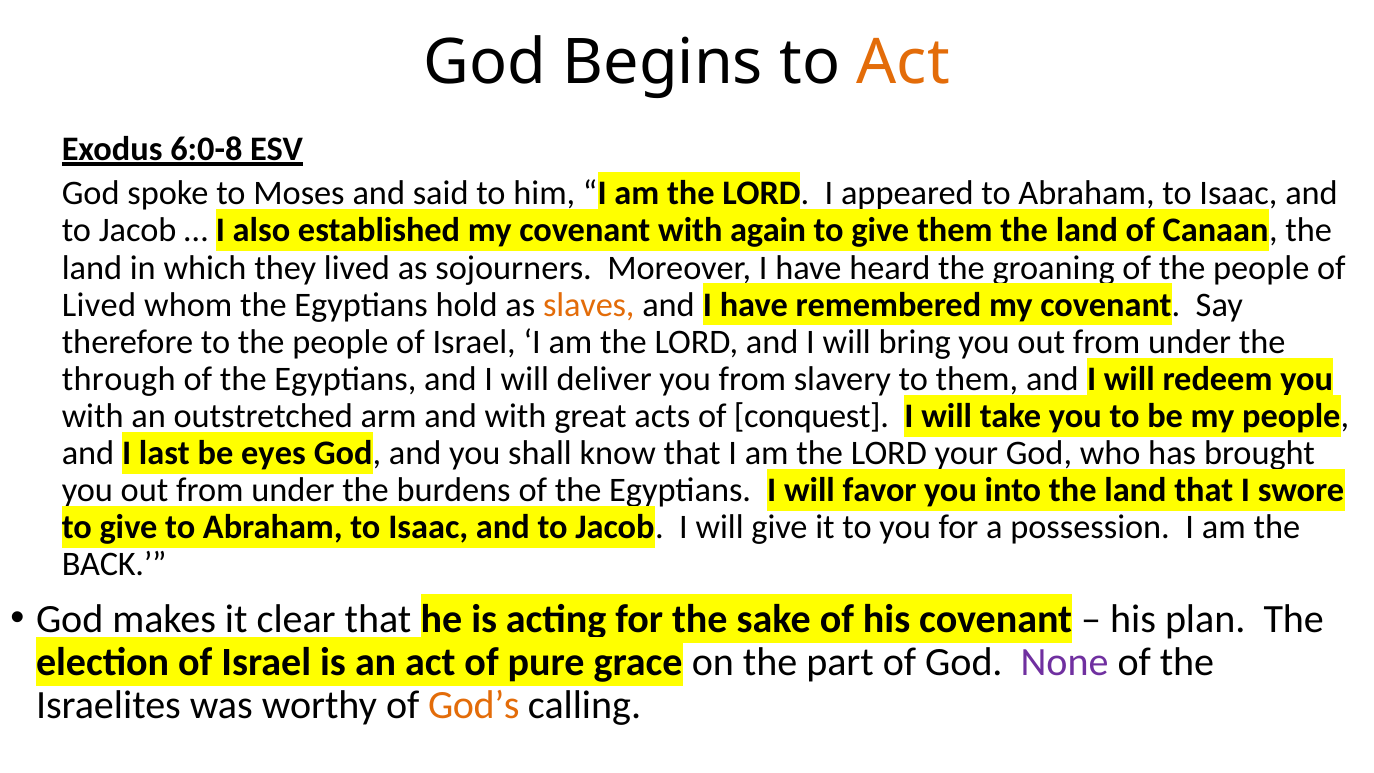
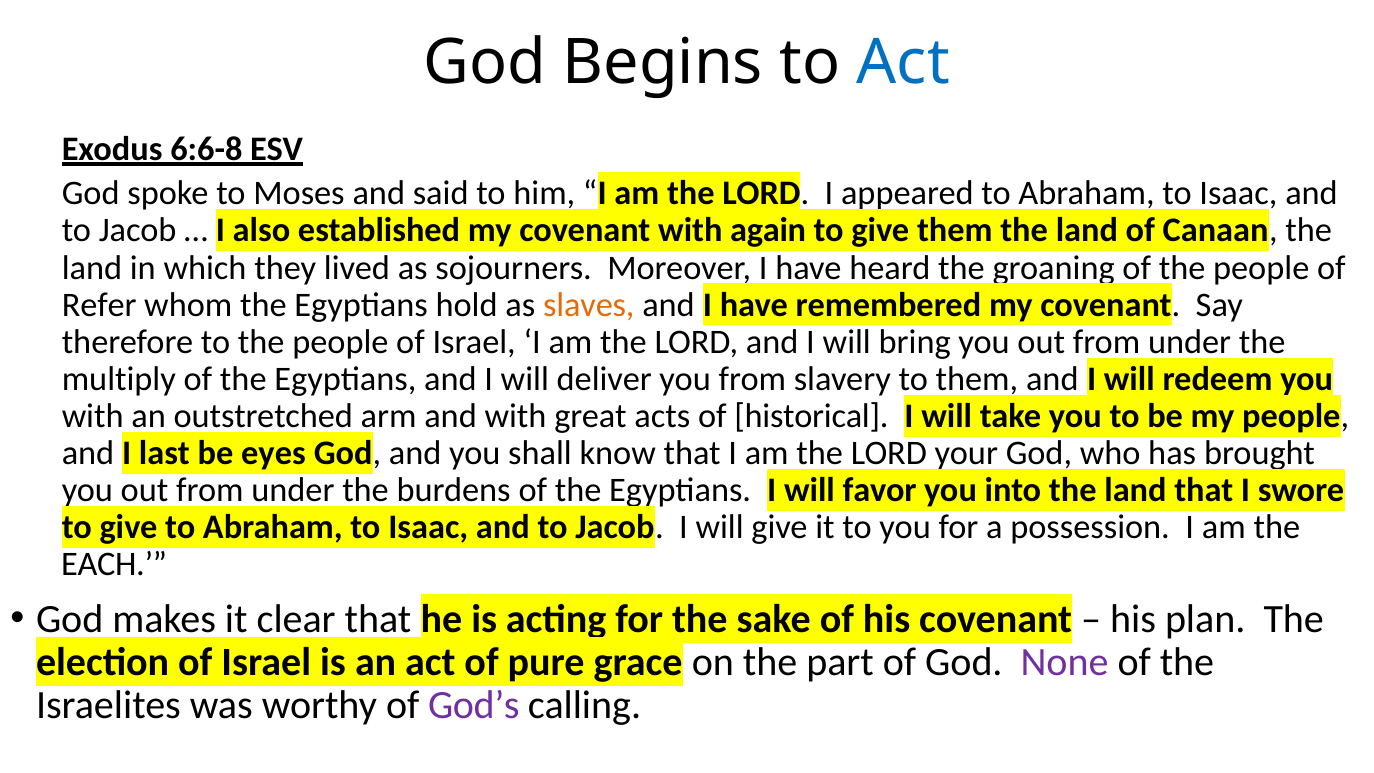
Act at (903, 62) colour: orange -> blue
6:0-8: 6:0-8 -> 6:6-8
Lived at (99, 305): Lived -> Refer
through: through -> multiply
conquest: conquest -> historical
BACK: BACK -> EACH
God’s colour: orange -> purple
